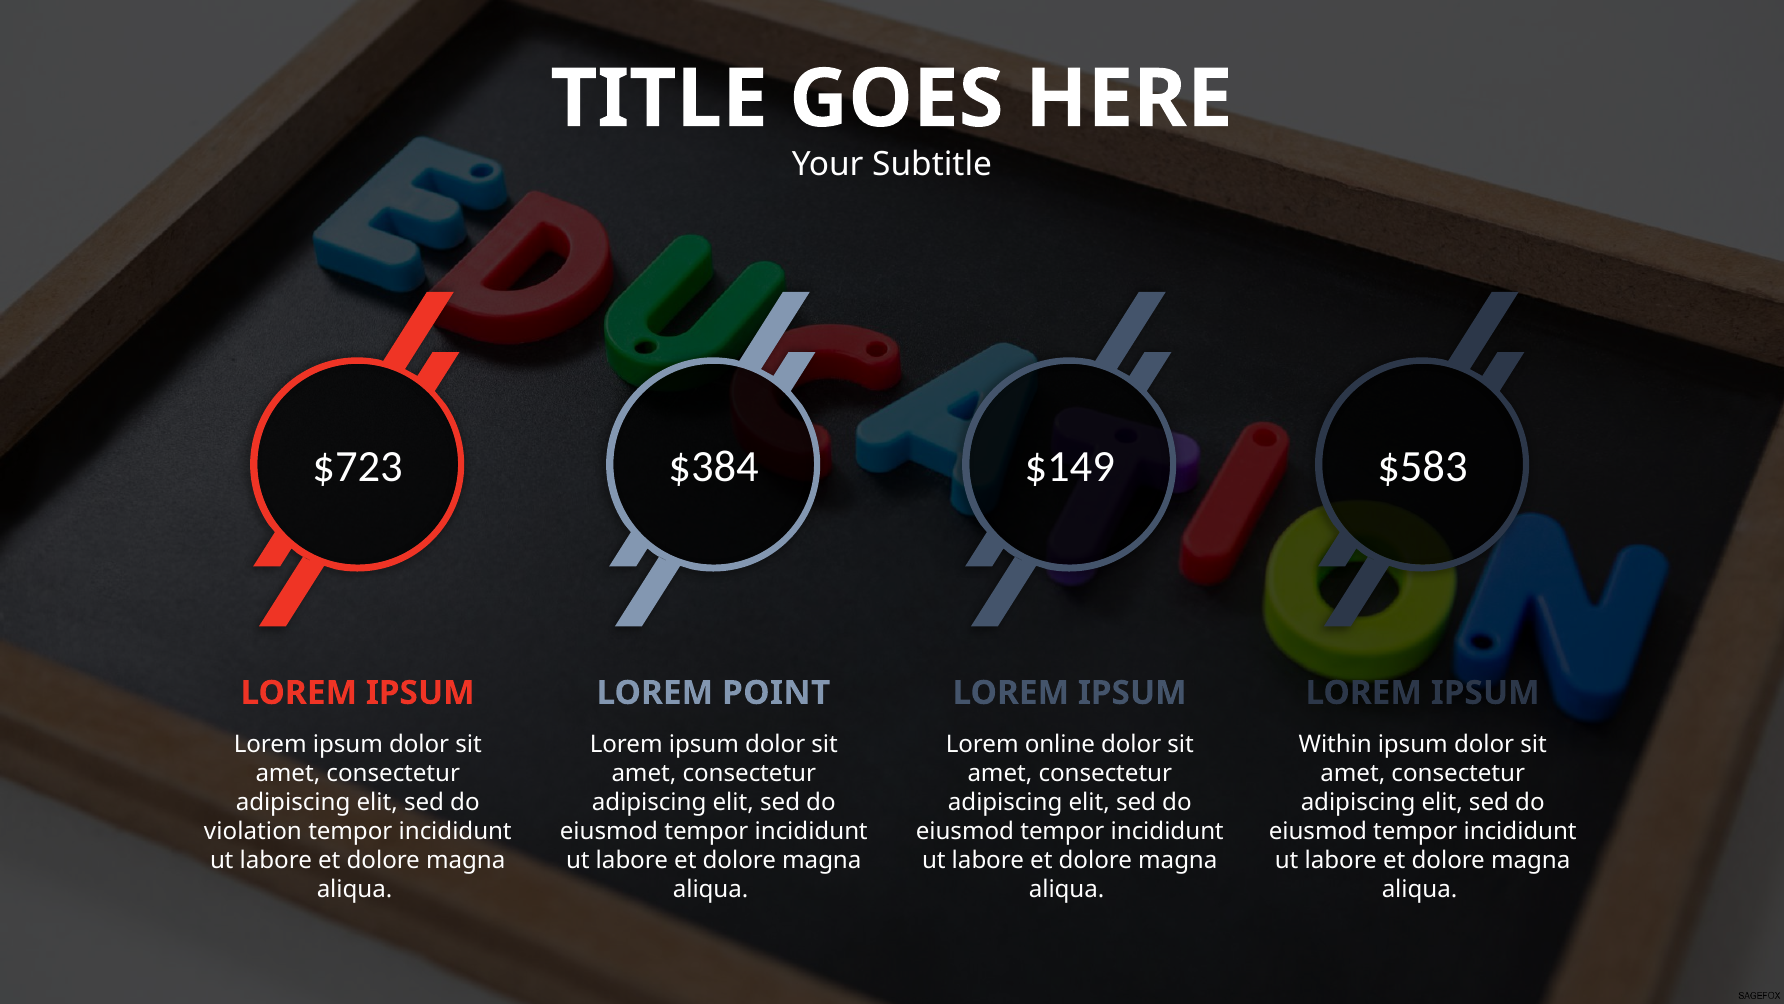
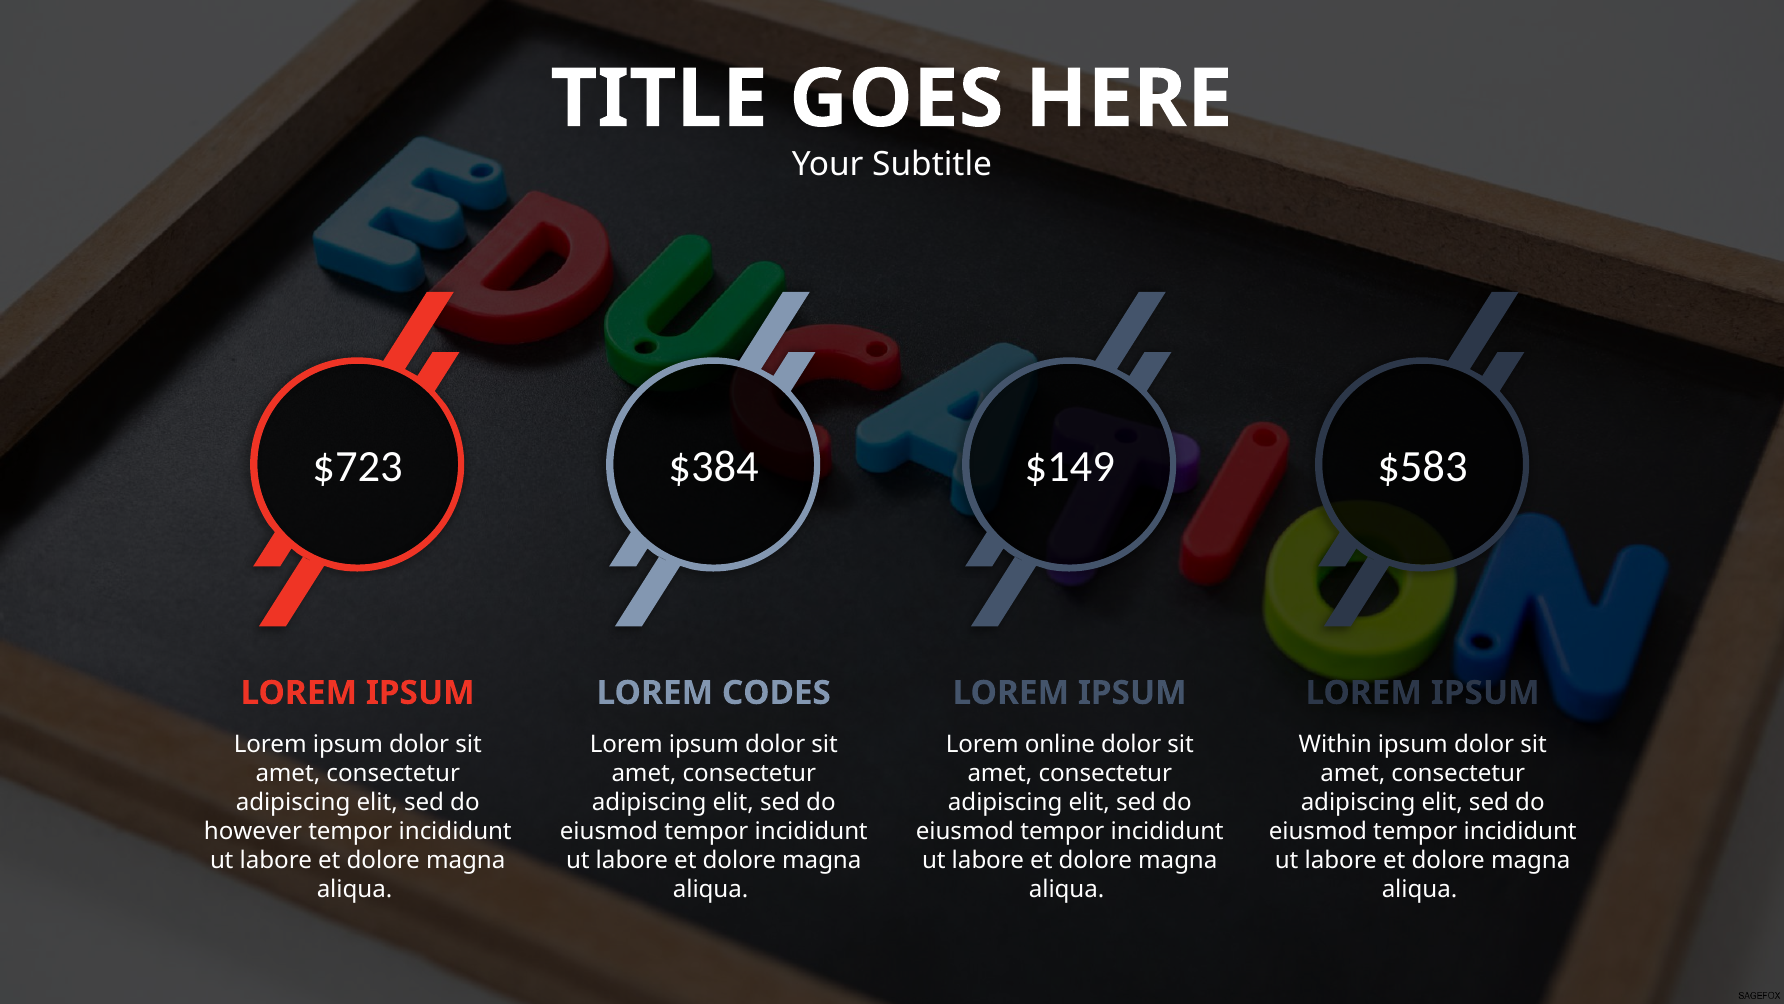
POINT: POINT -> CODES
violation: violation -> however
